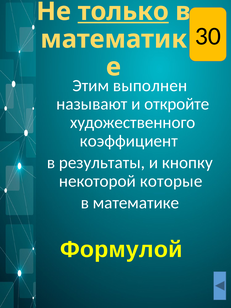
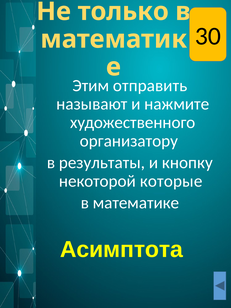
только underline: present -> none
выполнен: выполнен -> отправить
откройте: откройте -> нажмите
коэффициент: коэффициент -> организатору
Формулой: Формулой -> Асимптота
